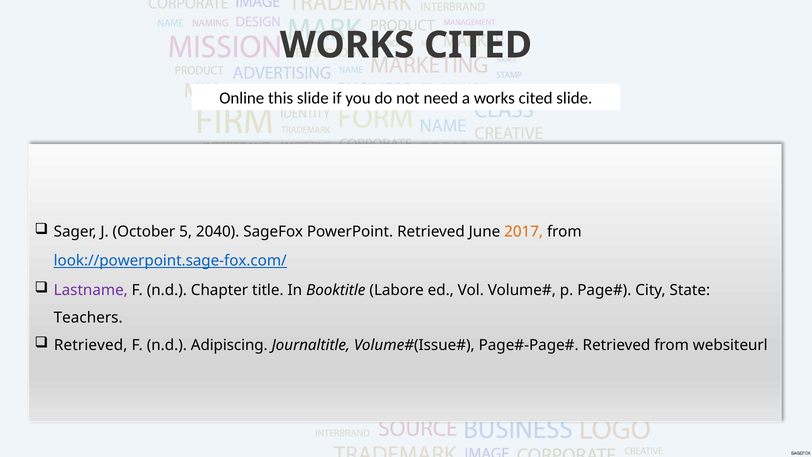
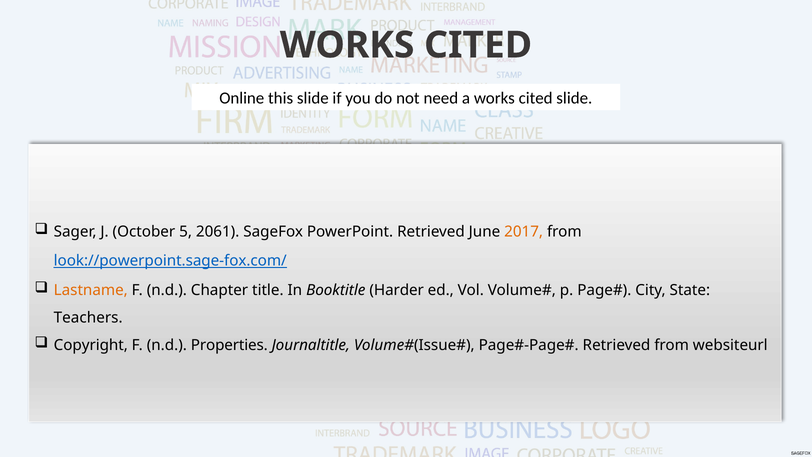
2040: 2040 -> 2061
Lastname colour: purple -> orange
Labore: Labore -> Harder
Retrieved at (91, 345): Retrieved -> Copyright
Adipiscing: Adipiscing -> Properties
